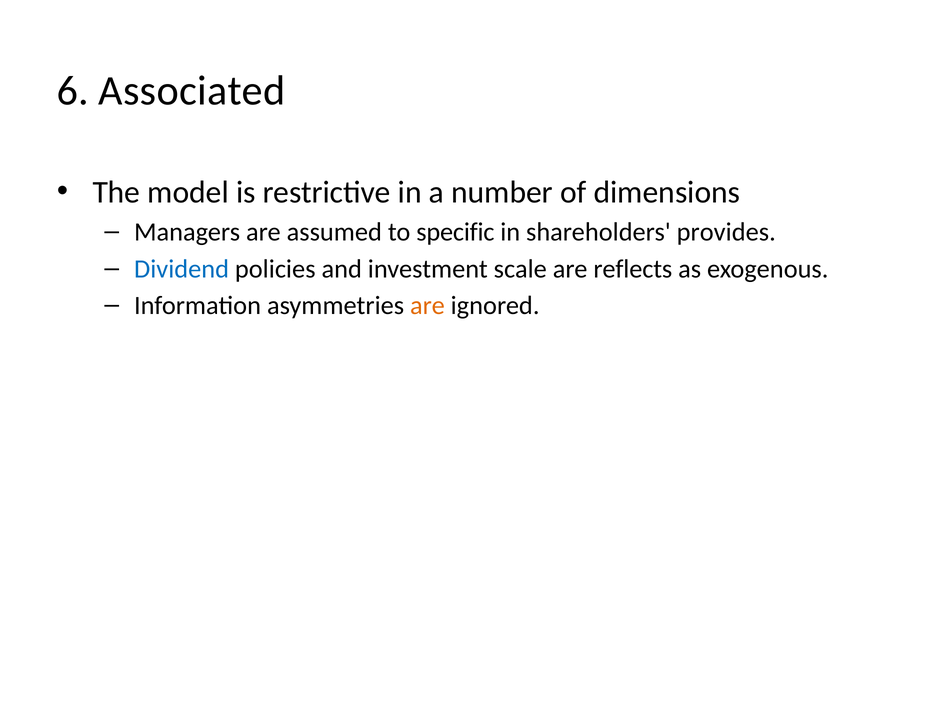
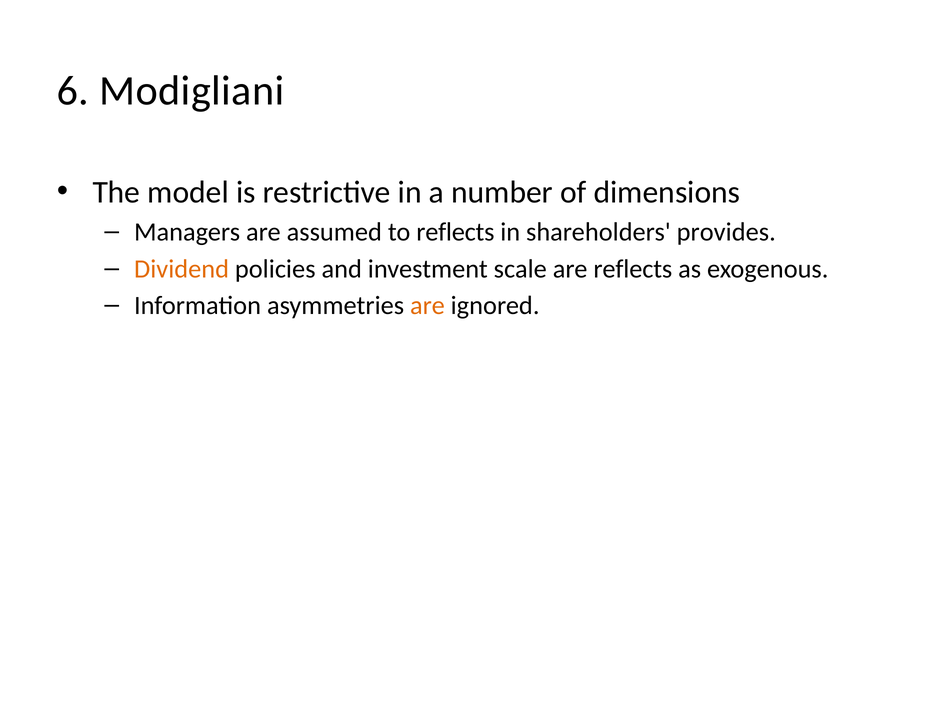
Associated: Associated -> Modigliani
to specific: specific -> reflects
Dividend colour: blue -> orange
